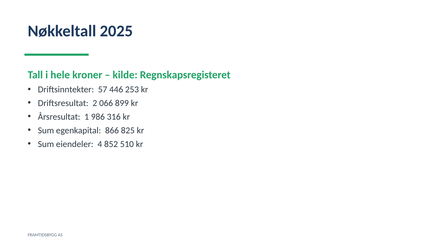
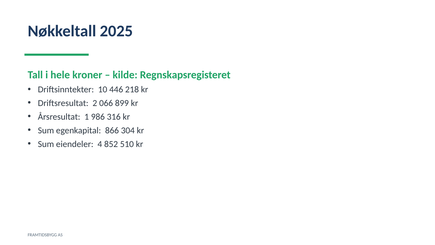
57: 57 -> 10
253: 253 -> 218
825: 825 -> 304
